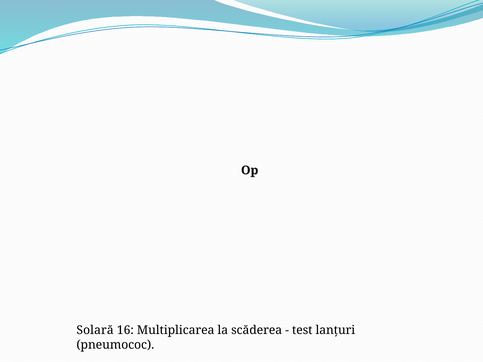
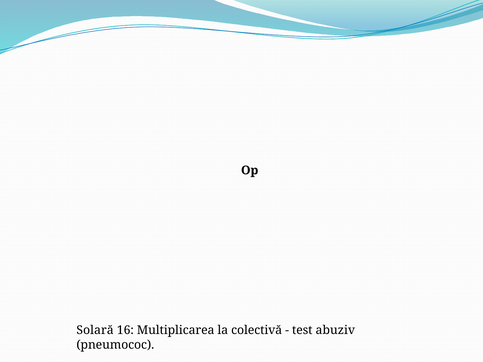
scăderea: scăderea -> colectivă
lanţuri: lanţuri -> abuziv
